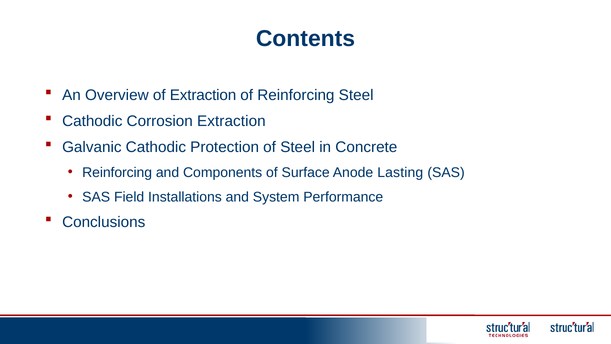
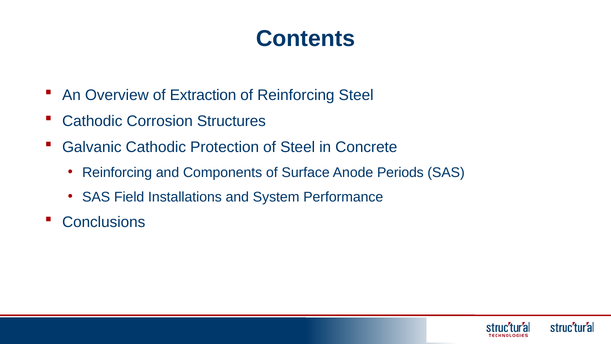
Corrosion Extraction: Extraction -> Structures
Lasting: Lasting -> Periods
